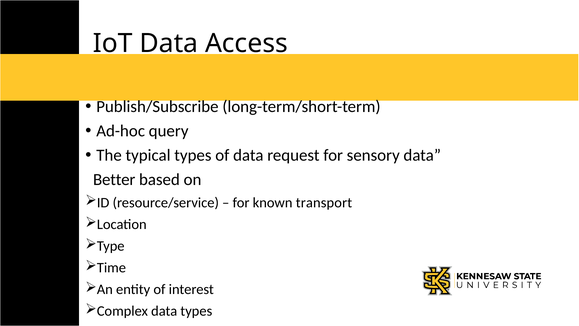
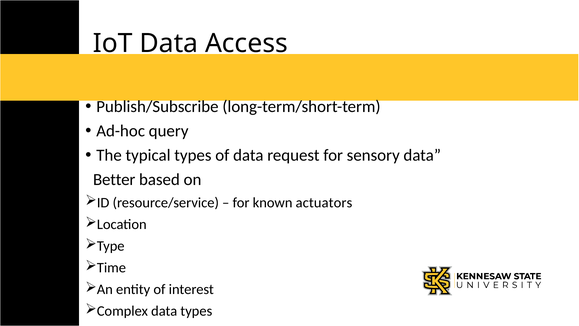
transport: transport -> actuators
